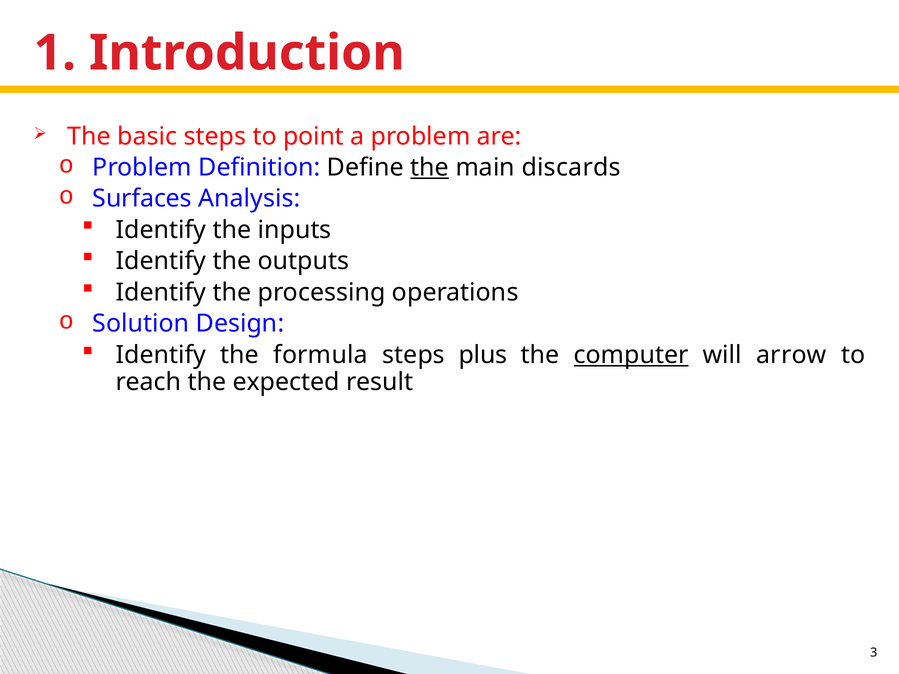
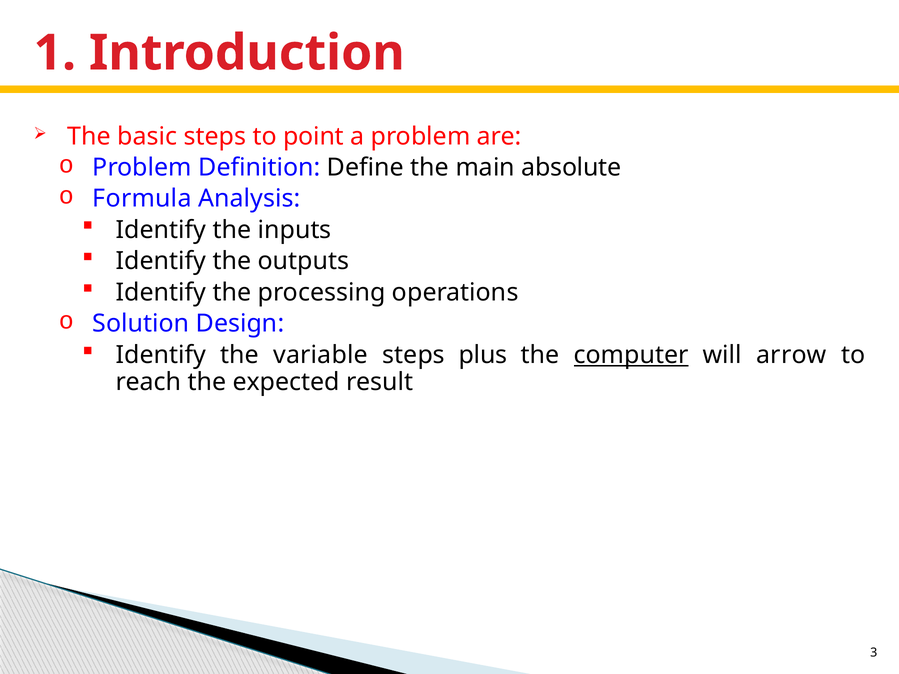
the at (430, 168) underline: present -> none
discards: discards -> absolute
Surfaces: Surfaces -> Formula
formula: formula -> variable
